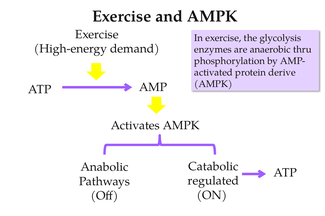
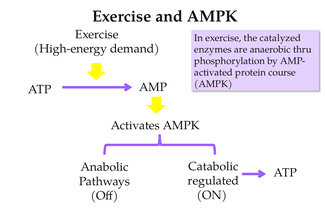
glycolysis: glycolysis -> catalyzed
derive: derive -> course
